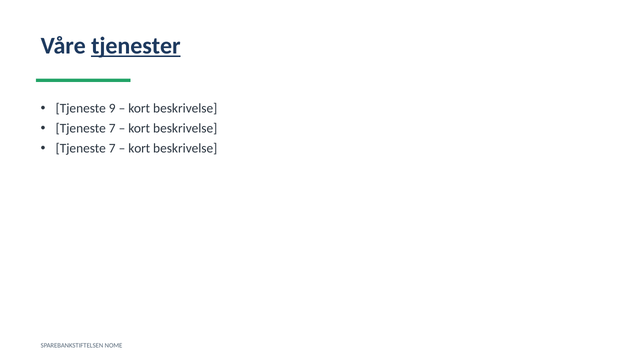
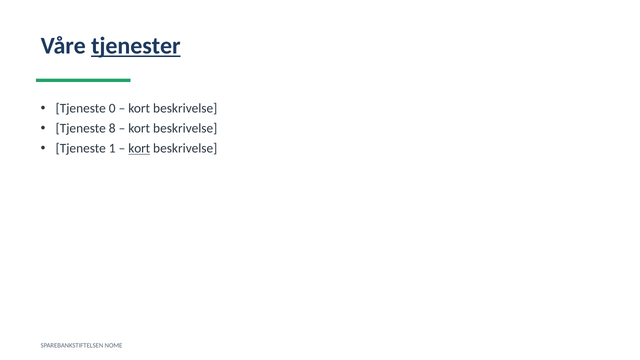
9: 9 -> 0
7 at (112, 128): 7 -> 8
7 at (112, 148): 7 -> 1
kort at (139, 148) underline: none -> present
